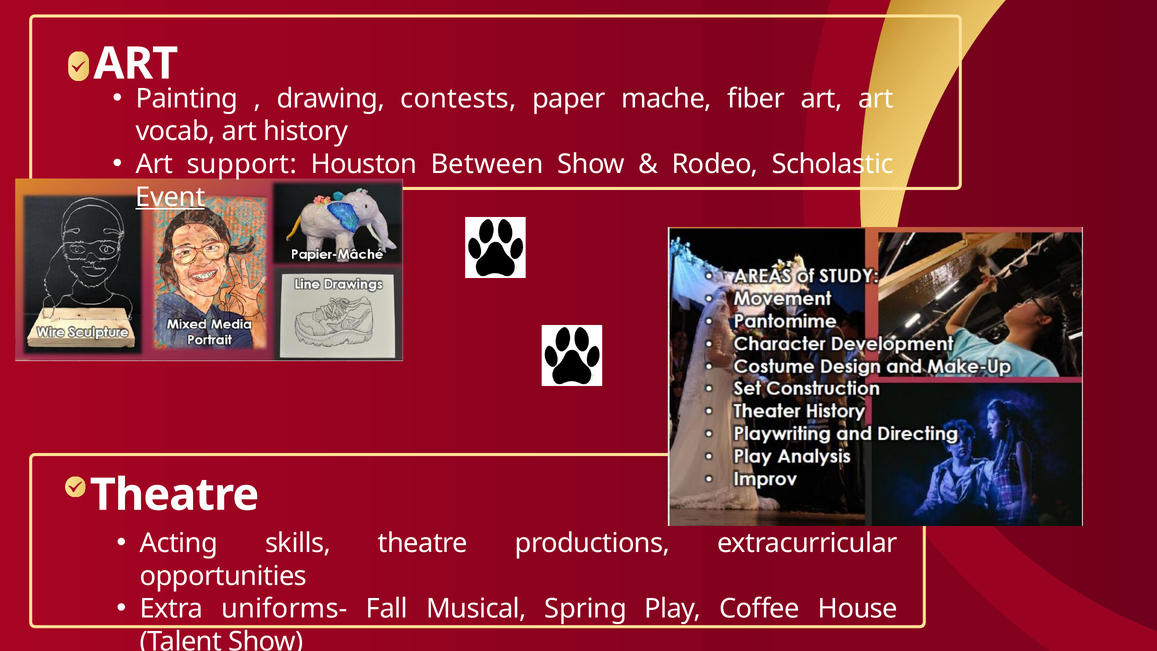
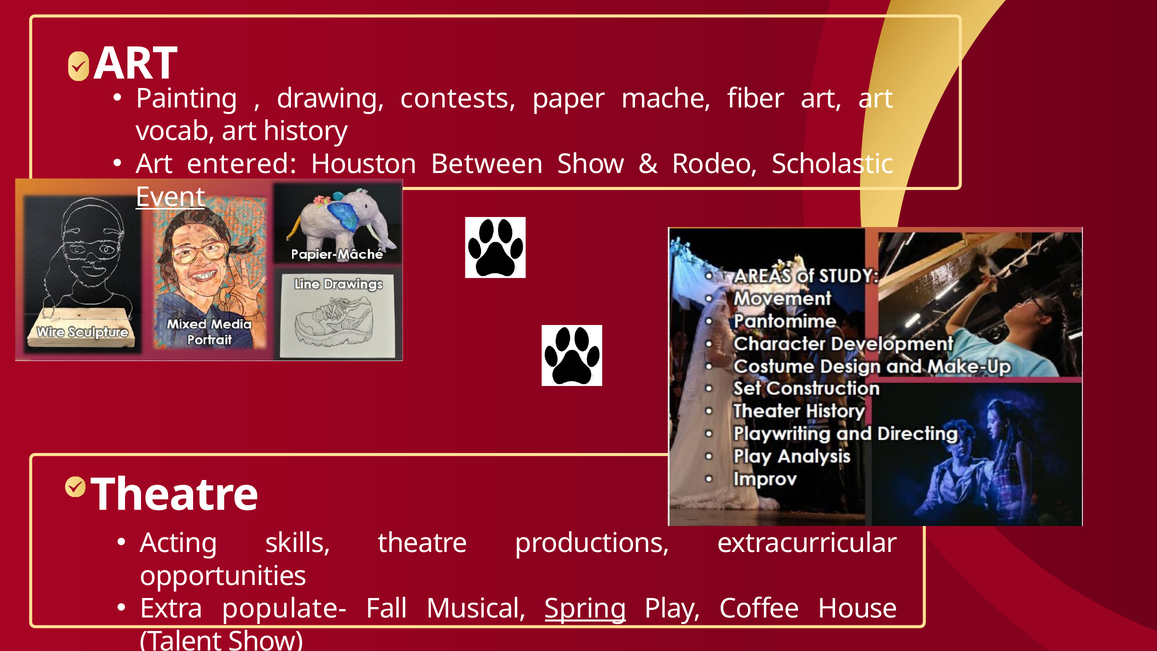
support: support -> entered
uniforms-: uniforms- -> populate-
Spring underline: none -> present
